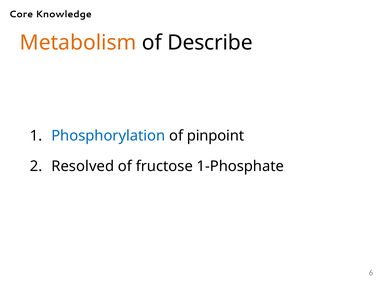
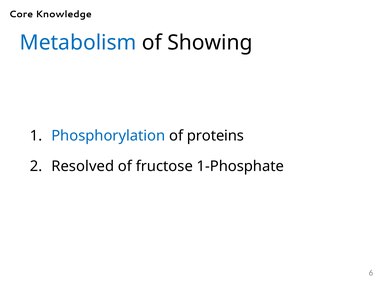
Metabolism colour: orange -> blue
Describe: Describe -> Showing
pinpoint: pinpoint -> proteins
